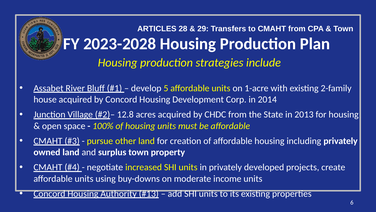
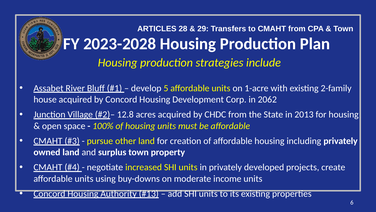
2014: 2014 -> 2062
